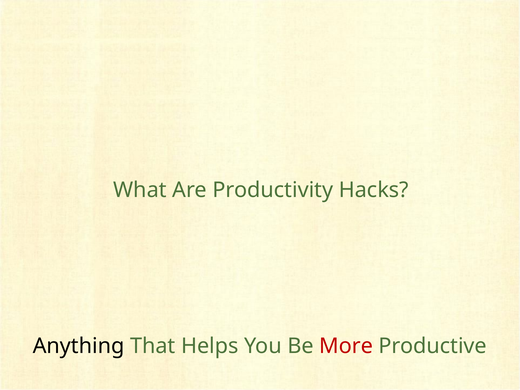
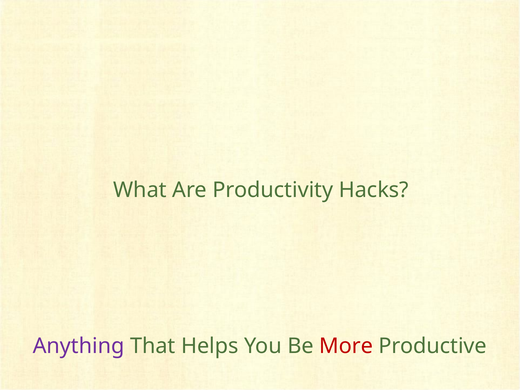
Anything colour: black -> purple
